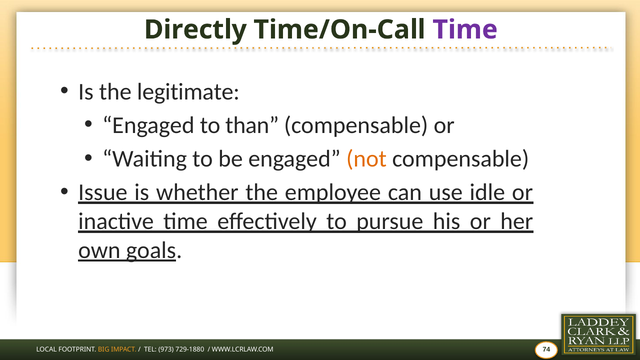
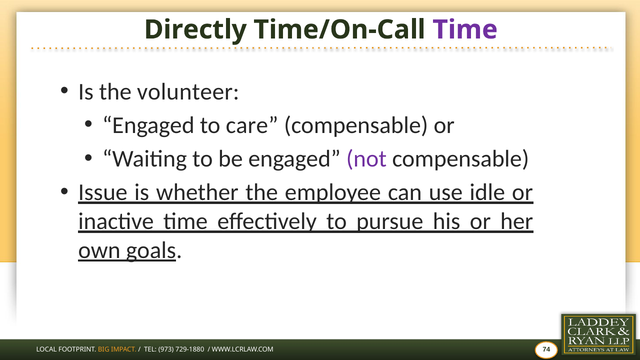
legitimate: legitimate -> volunteer
than: than -> care
not colour: orange -> purple
